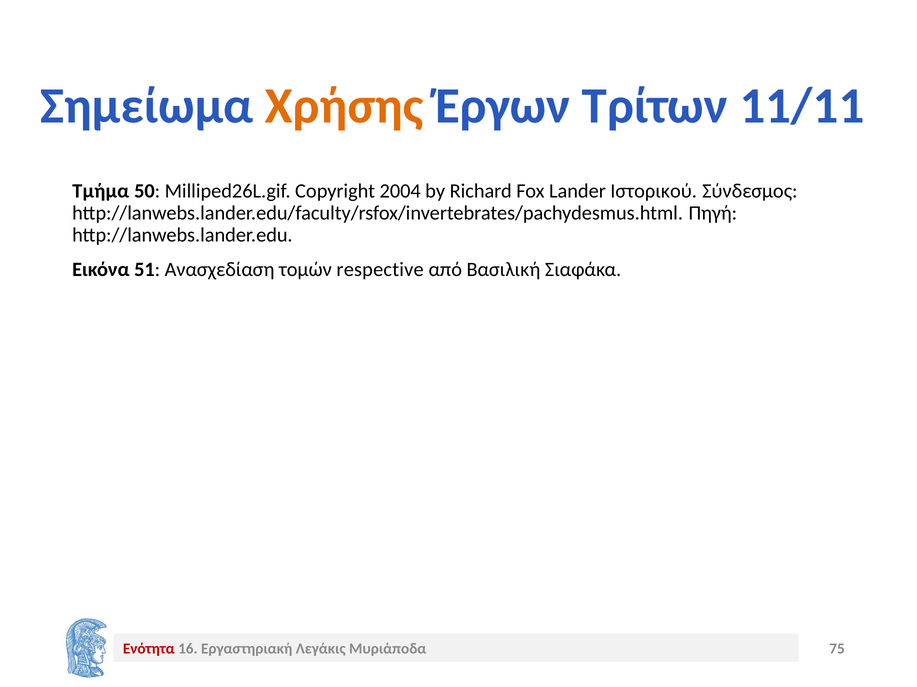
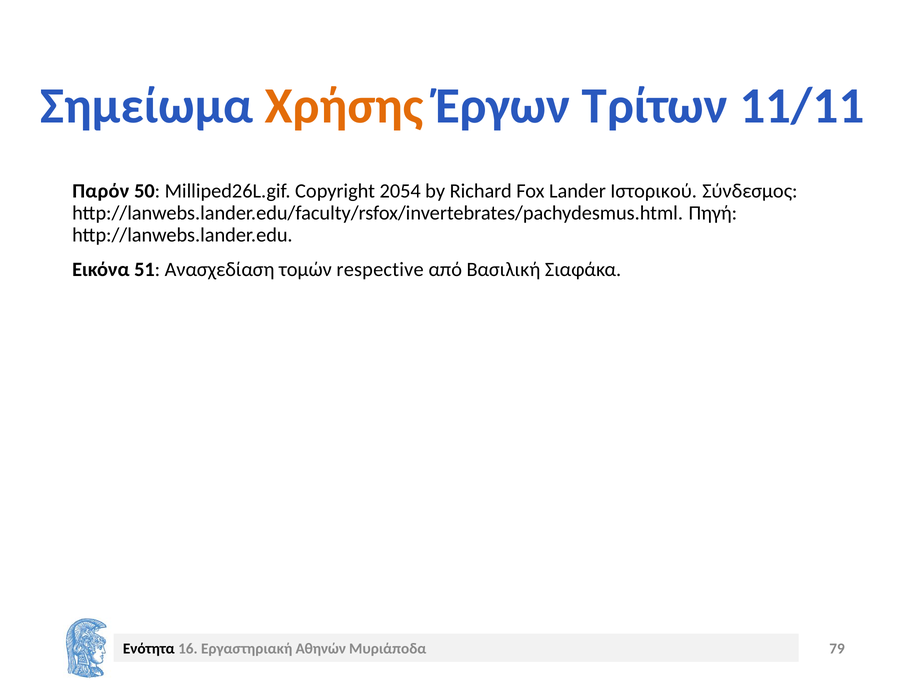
Τμήμα: Τμήμα -> Παρόν
2004: 2004 -> 2054
Ενότητα colour: red -> black
Λεγάκις: Λεγάκις -> Αθηνών
75: 75 -> 79
